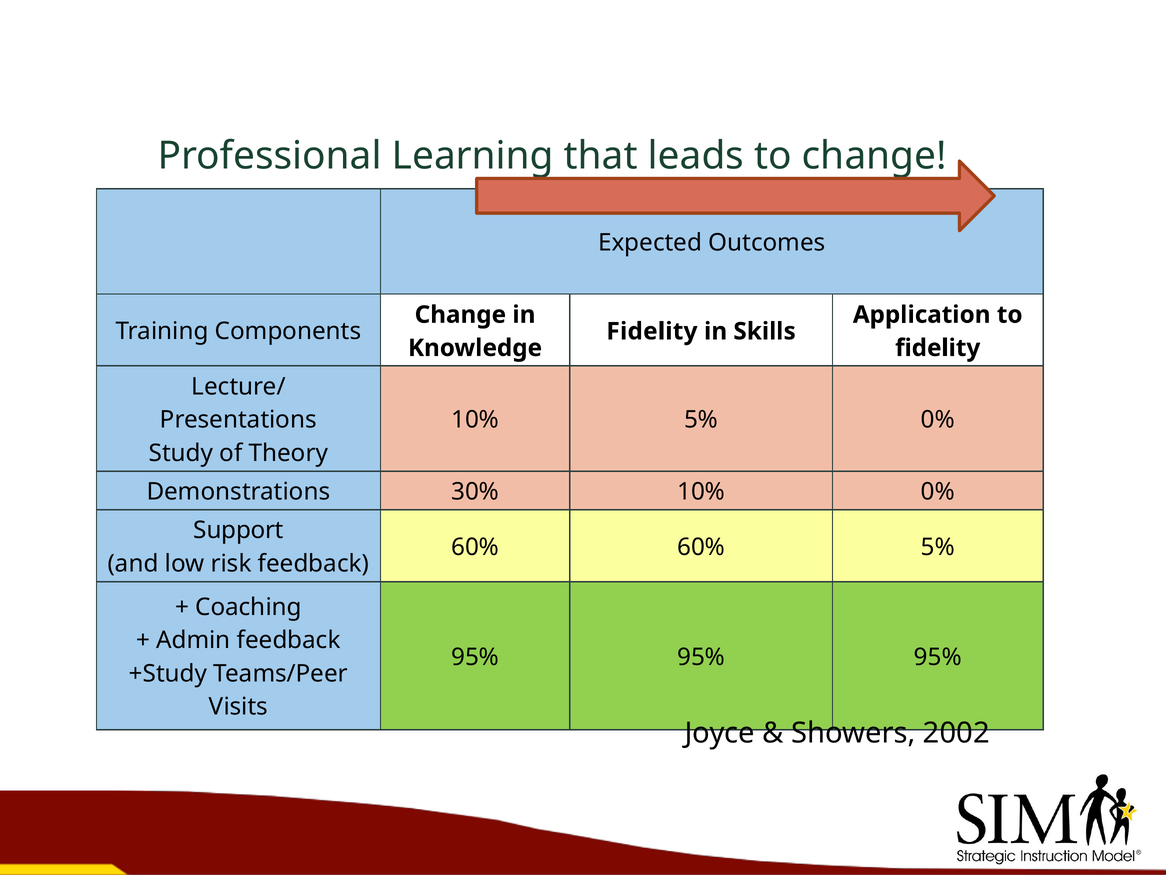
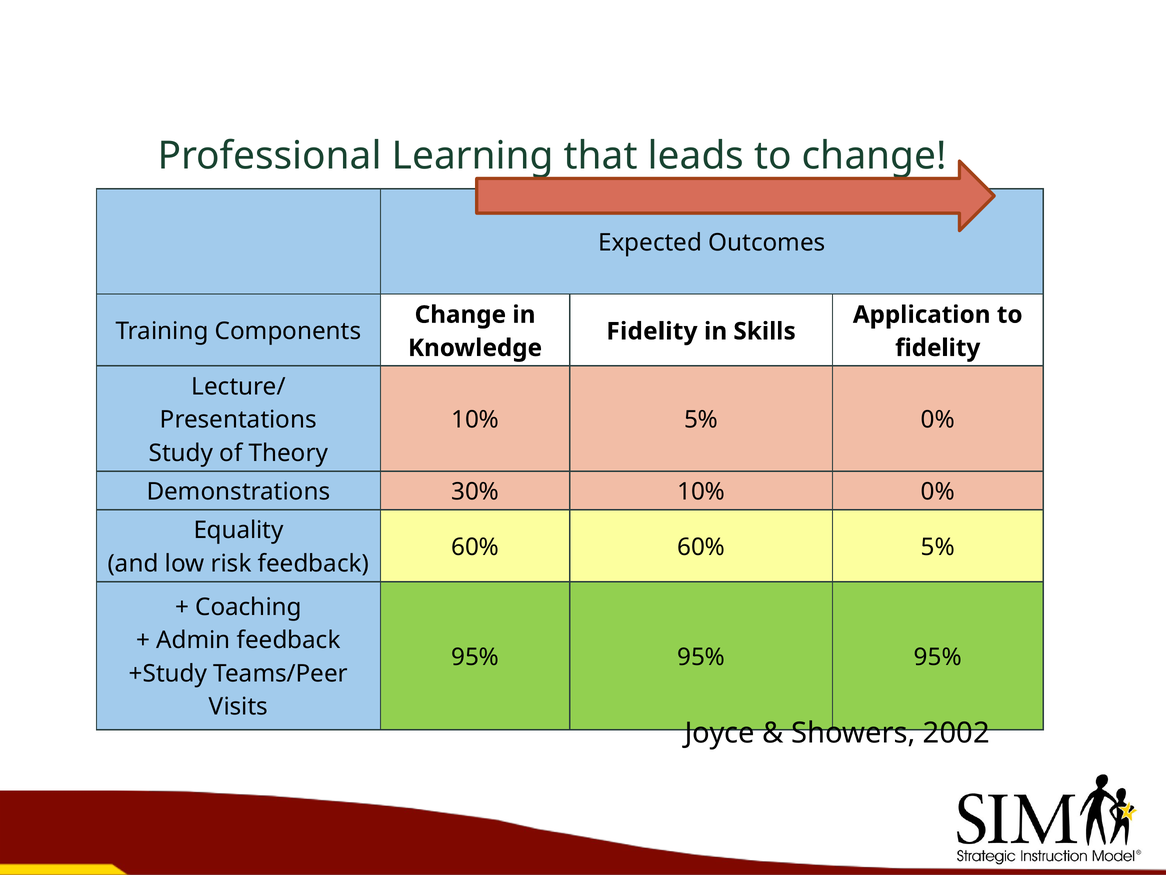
Support: Support -> Equality
